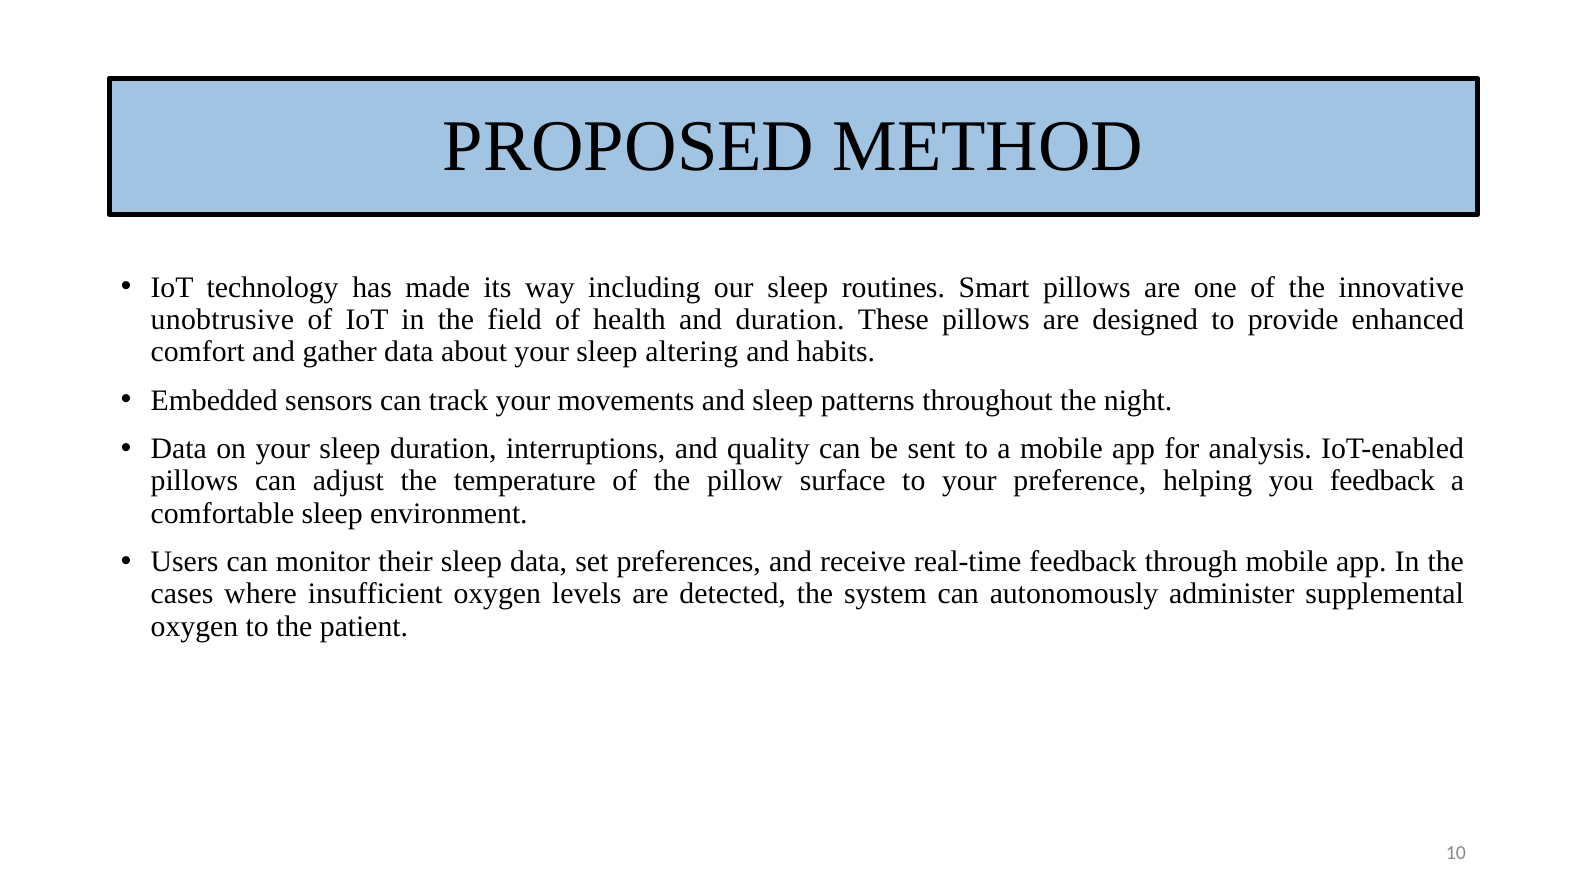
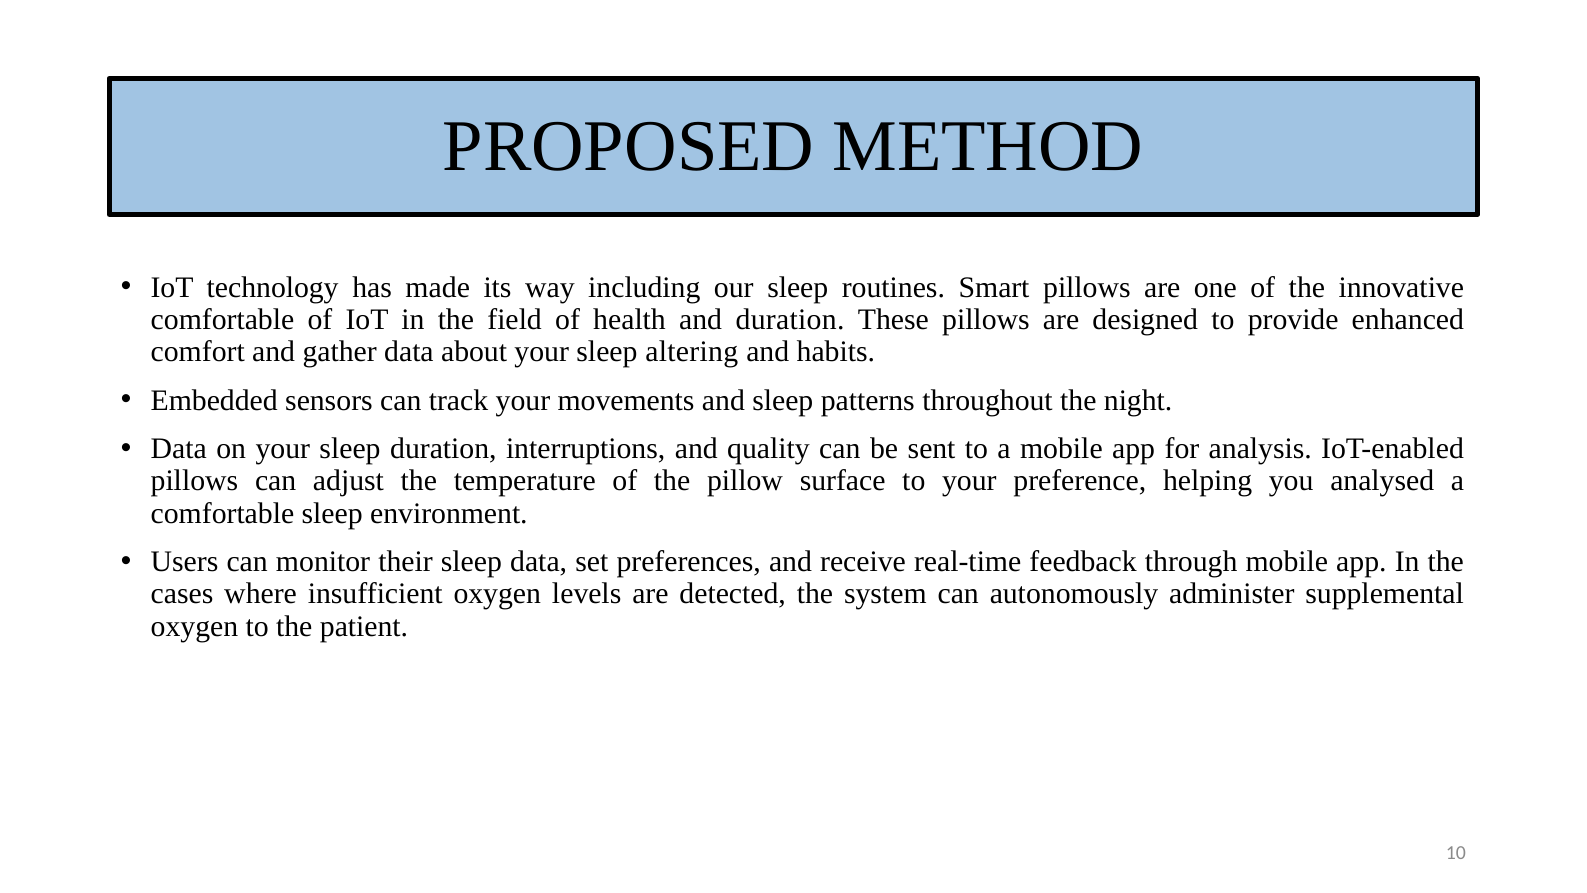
unobtrusive at (222, 319): unobtrusive -> comfortable
you feedback: feedback -> analysed
